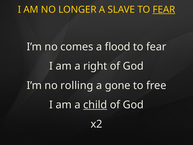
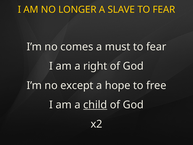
FEAR at (164, 10) underline: present -> none
flood: flood -> must
rolling: rolling -> except
gone: gone -> hope
